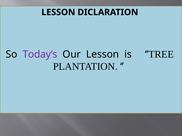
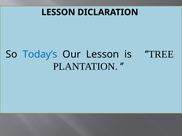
Today’s colour: purple -> blue
